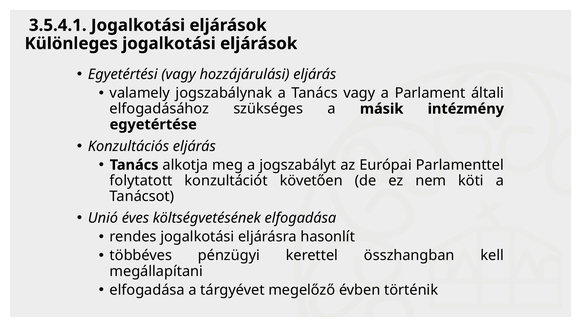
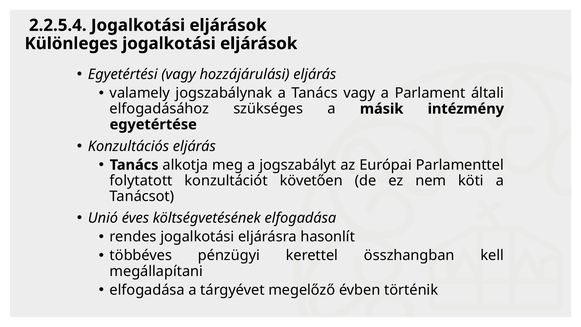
3.5.4.1: 3.5.4.1 -> 2.2.5.4
